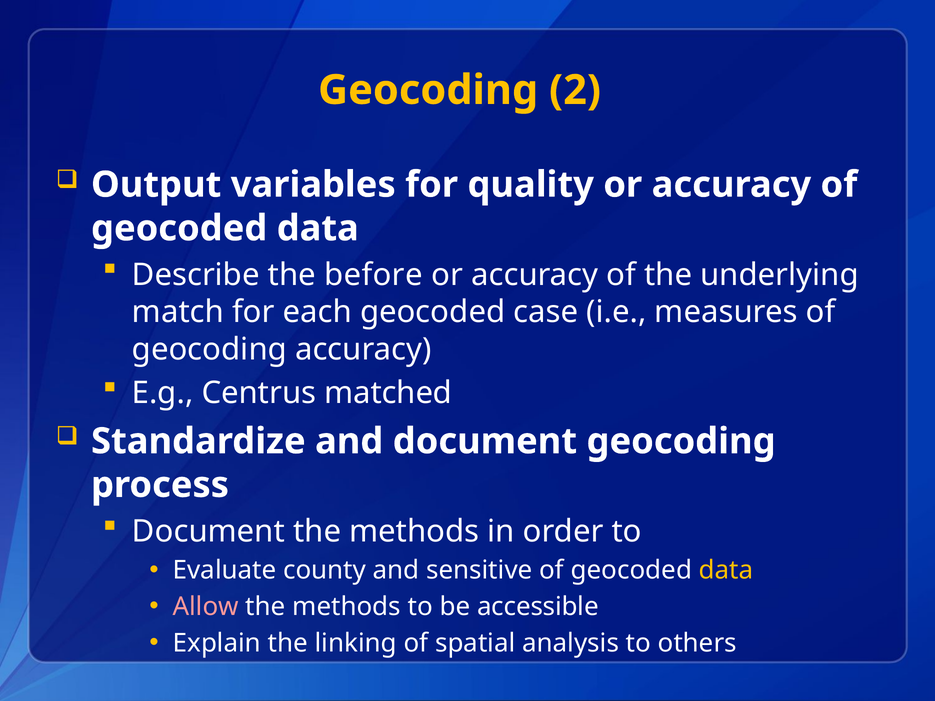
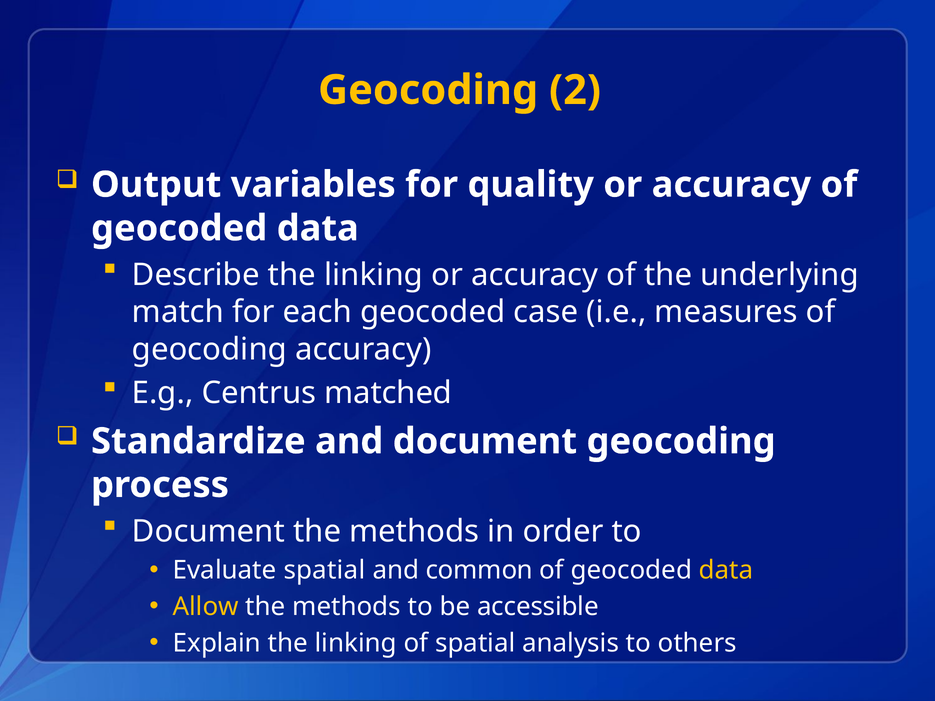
Describe the before: before -> linking
Evaluate county: county -> spatial
sensitive: sensitive -> common
Allow colour: pink -> yellow
